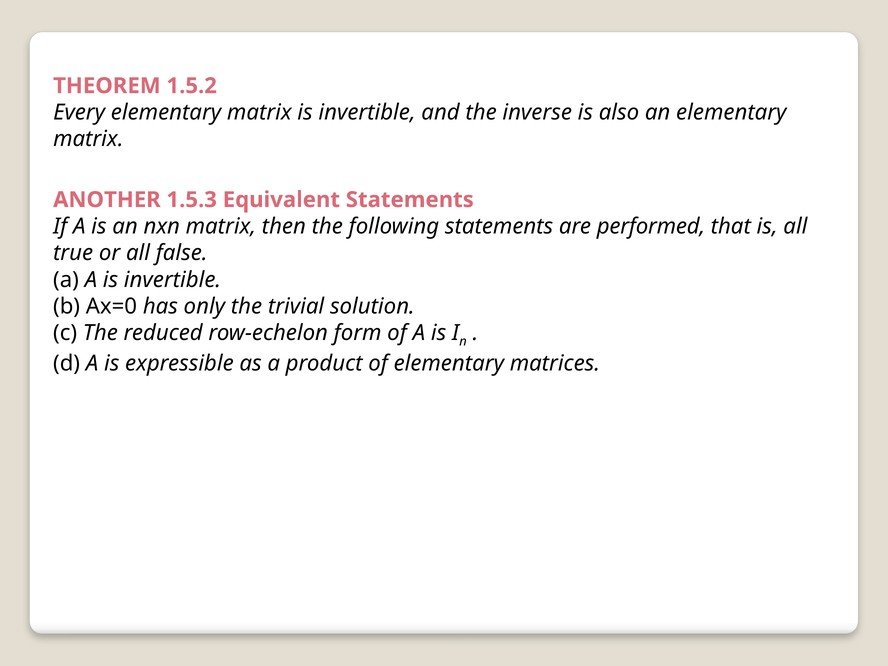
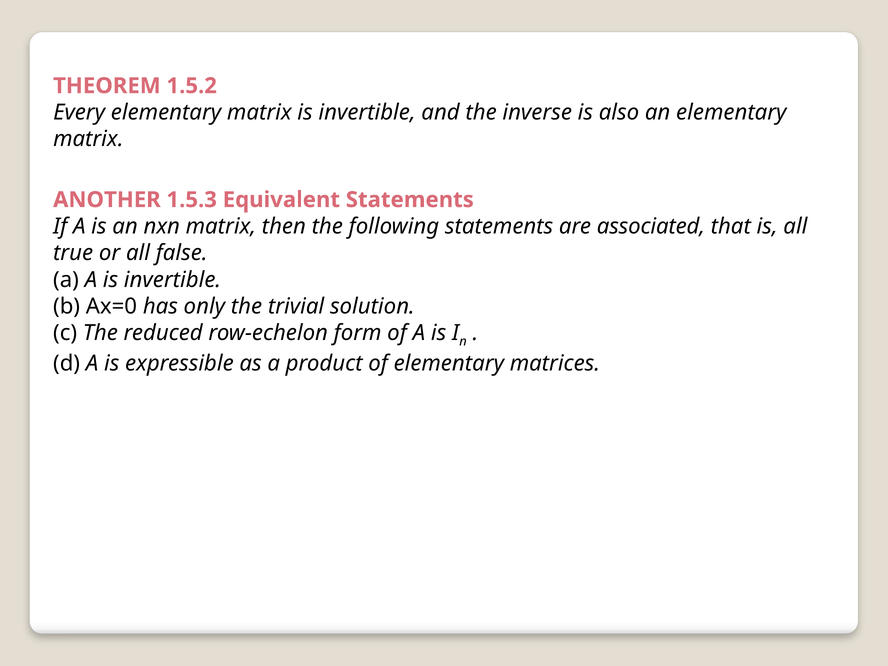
performed: performed -> associated
